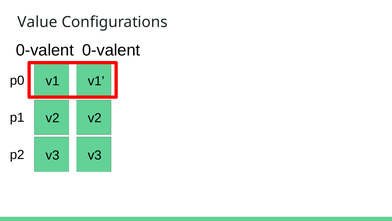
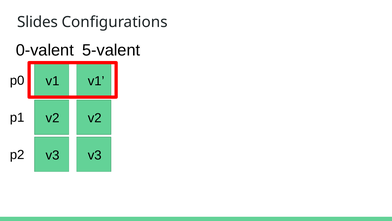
Value: Value -> Slides
0-valent 0-valent: 0-valent -> 5-valent
